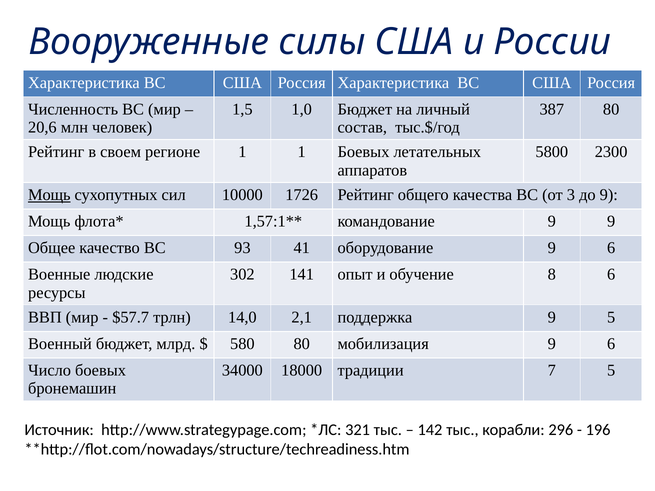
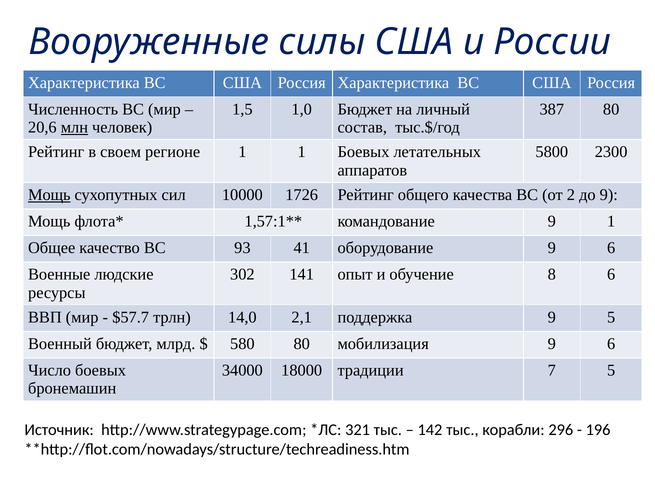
млн underline: none -> present
3: 3 -> 2
9 9: 9 -> 1
